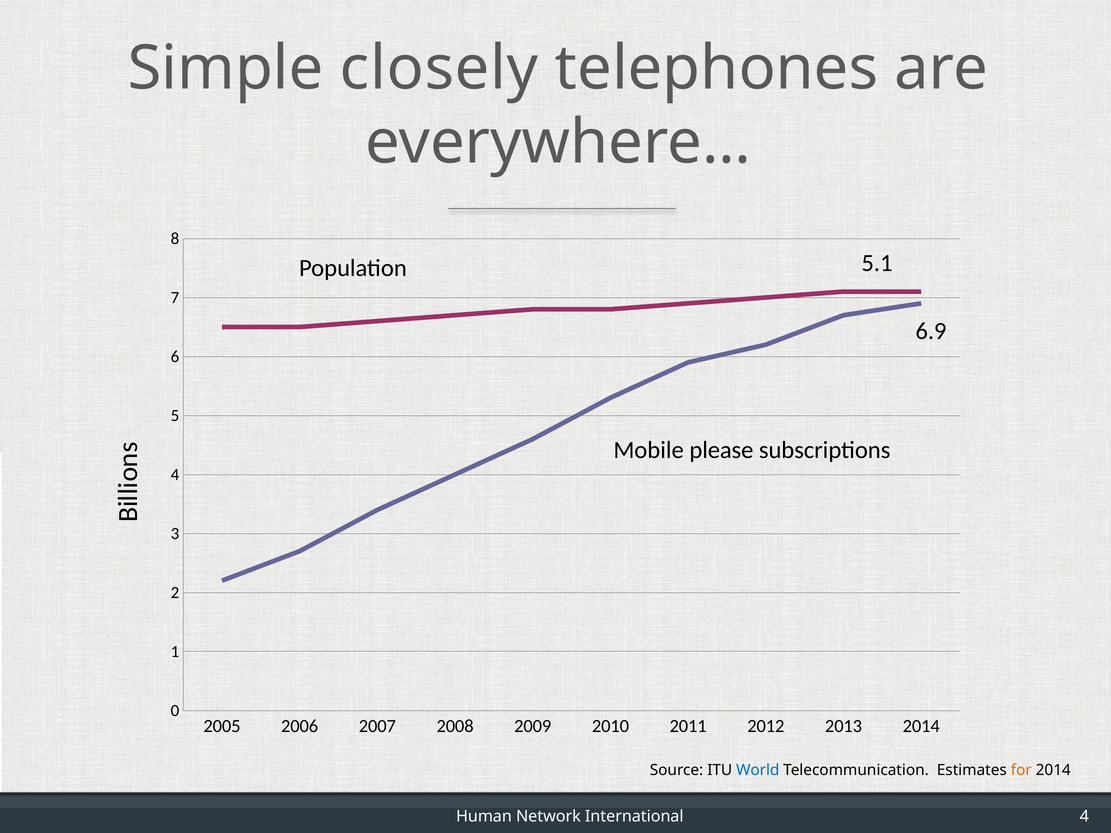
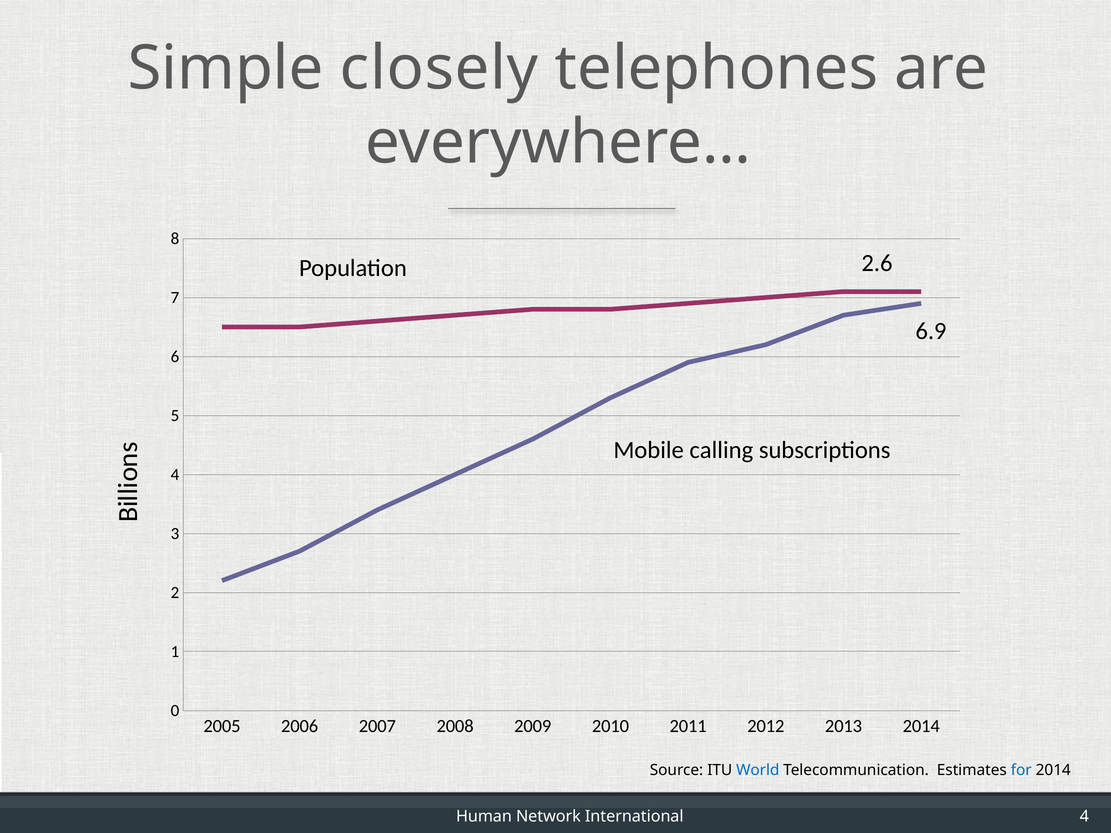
5.1: 5.1 -> 2.6
please: please -> calling
for colour: orange -> blue
